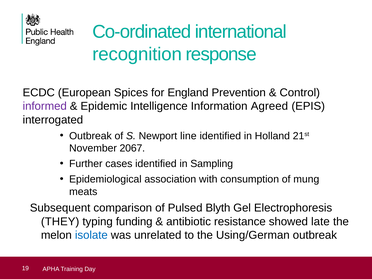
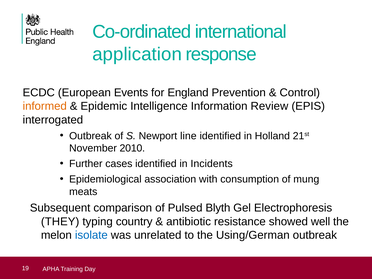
recognition: recognition -> application
Spices: Spices -> Events
informed colour: purple -> orange
Agreed: Agreed -> Review
2067: 2067 -> 2010
Sampling: Sampling -> Incidents
funding: funding -> country
late: late -> well
